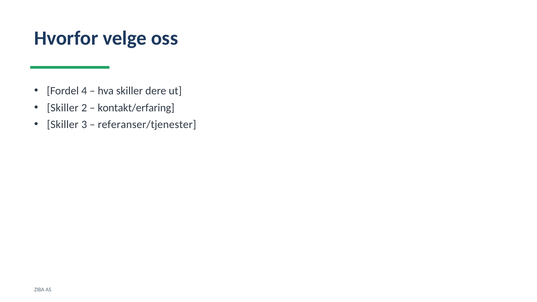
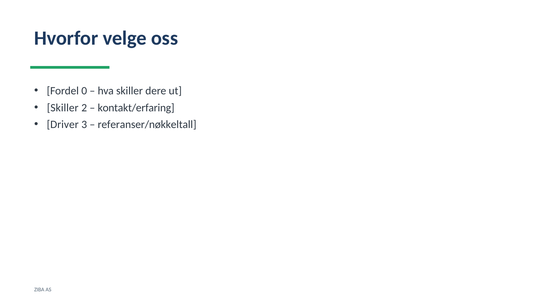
4: 4 -> 0
Skiller at (63, 125): Skiller -> Driver
referanser/tjenester: referanser/tjenester -> referanser/nøkkeltall
